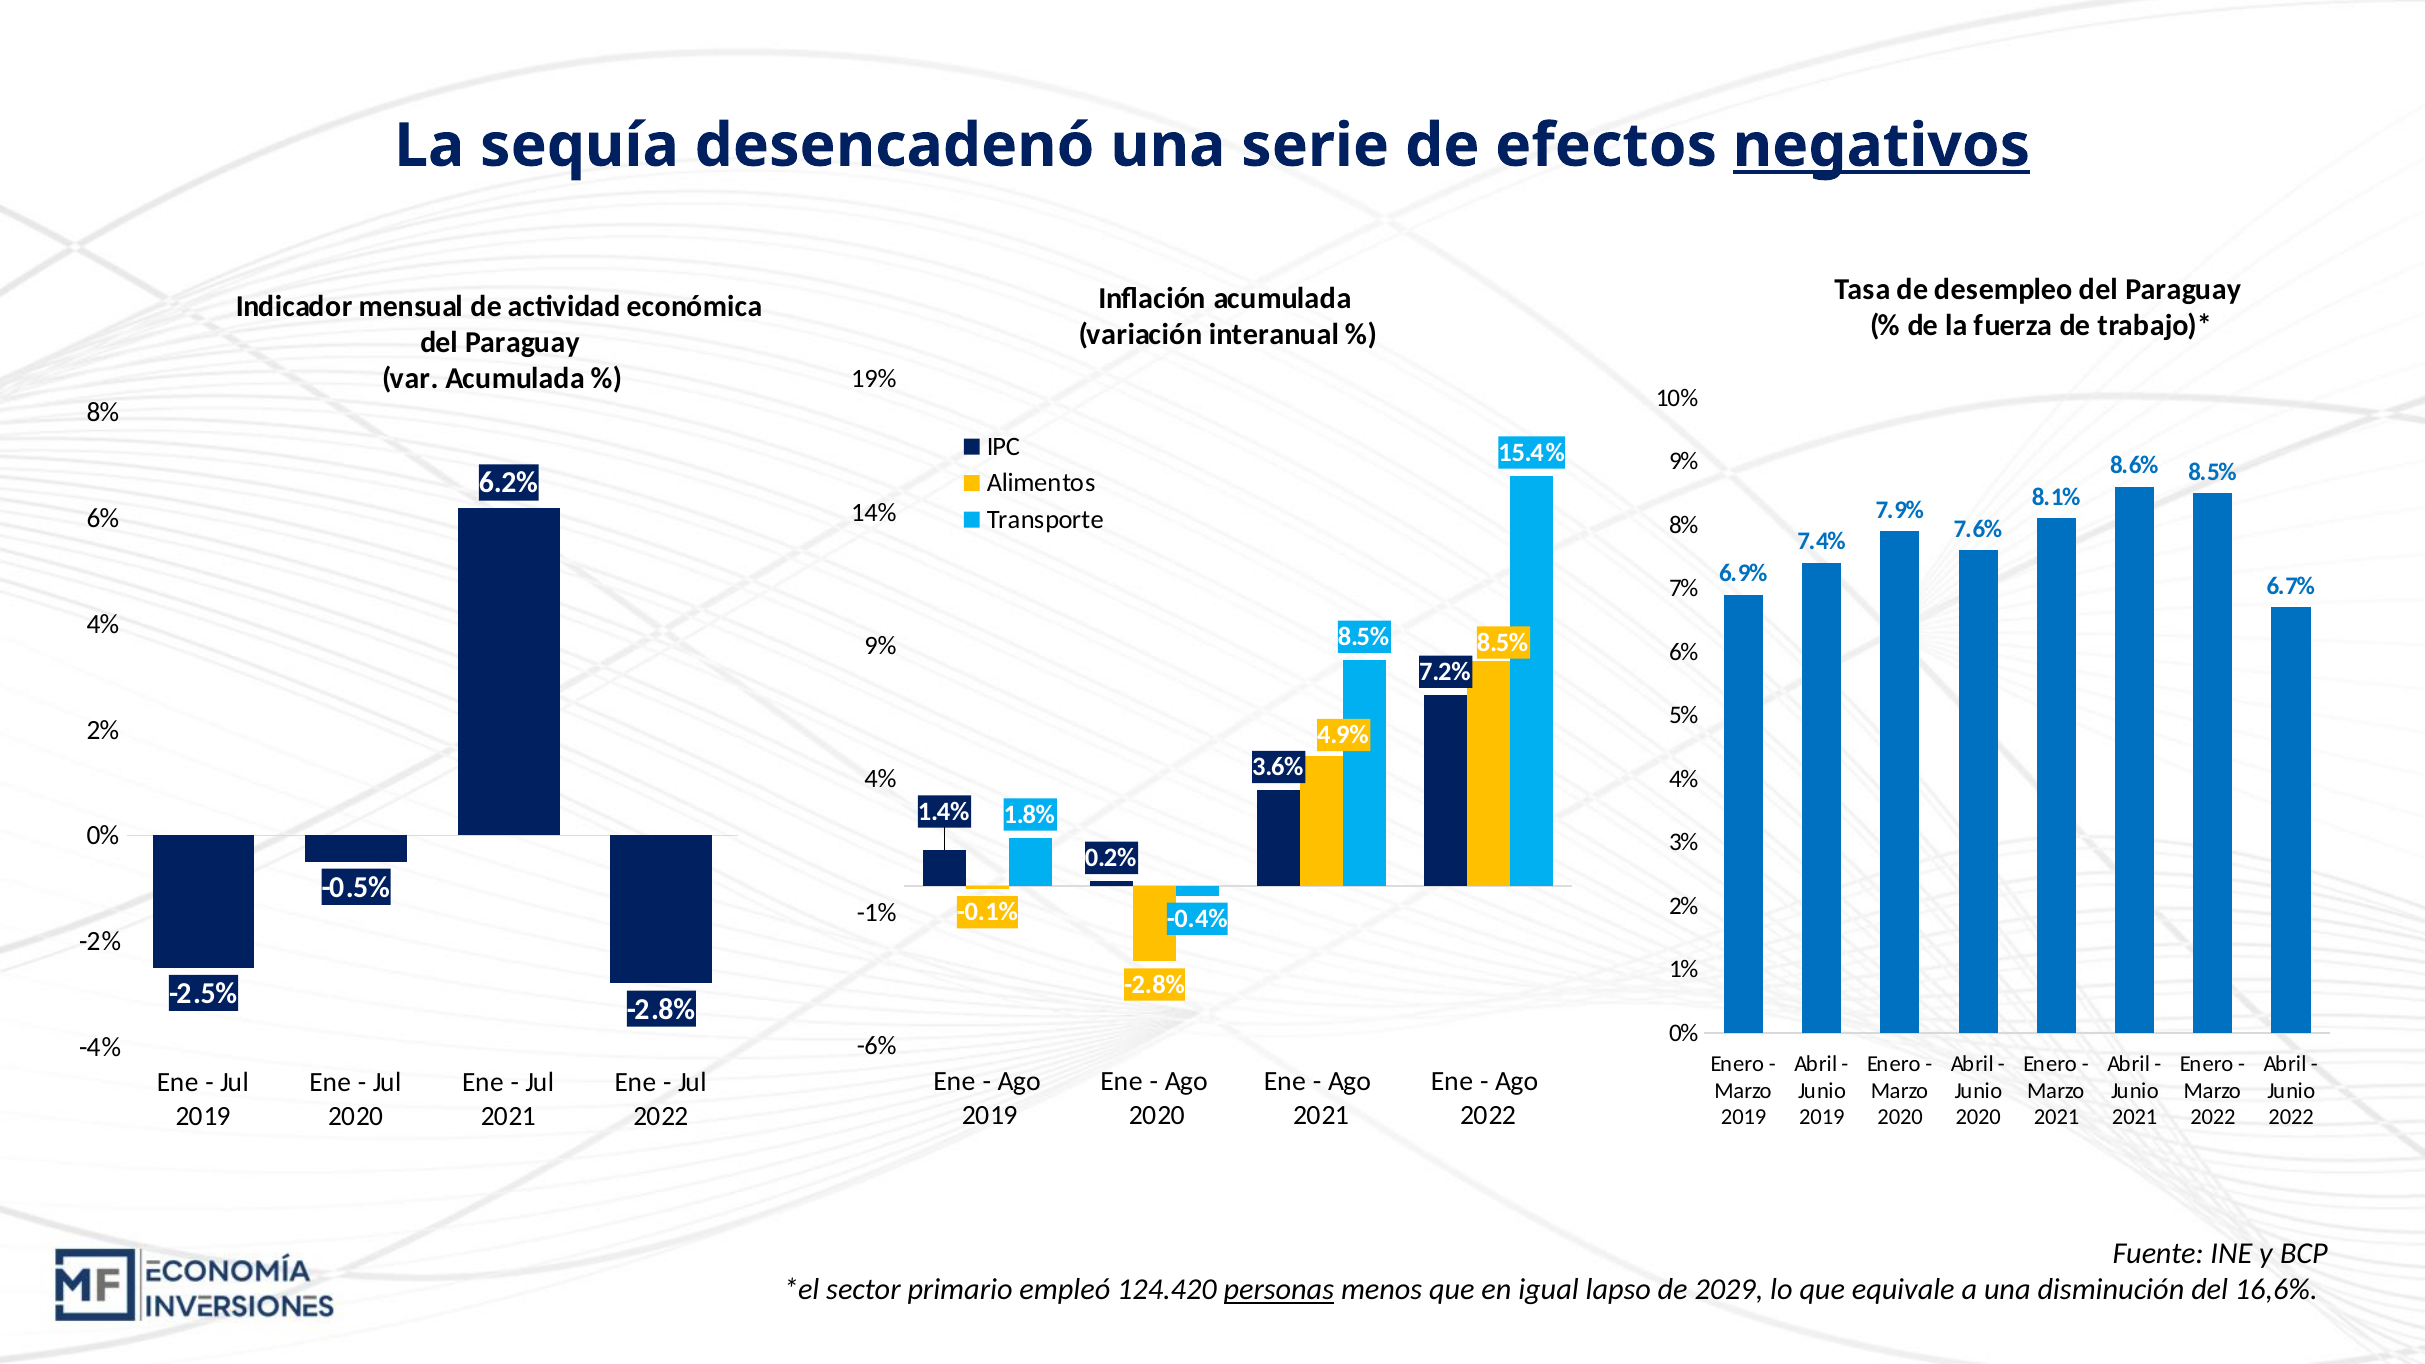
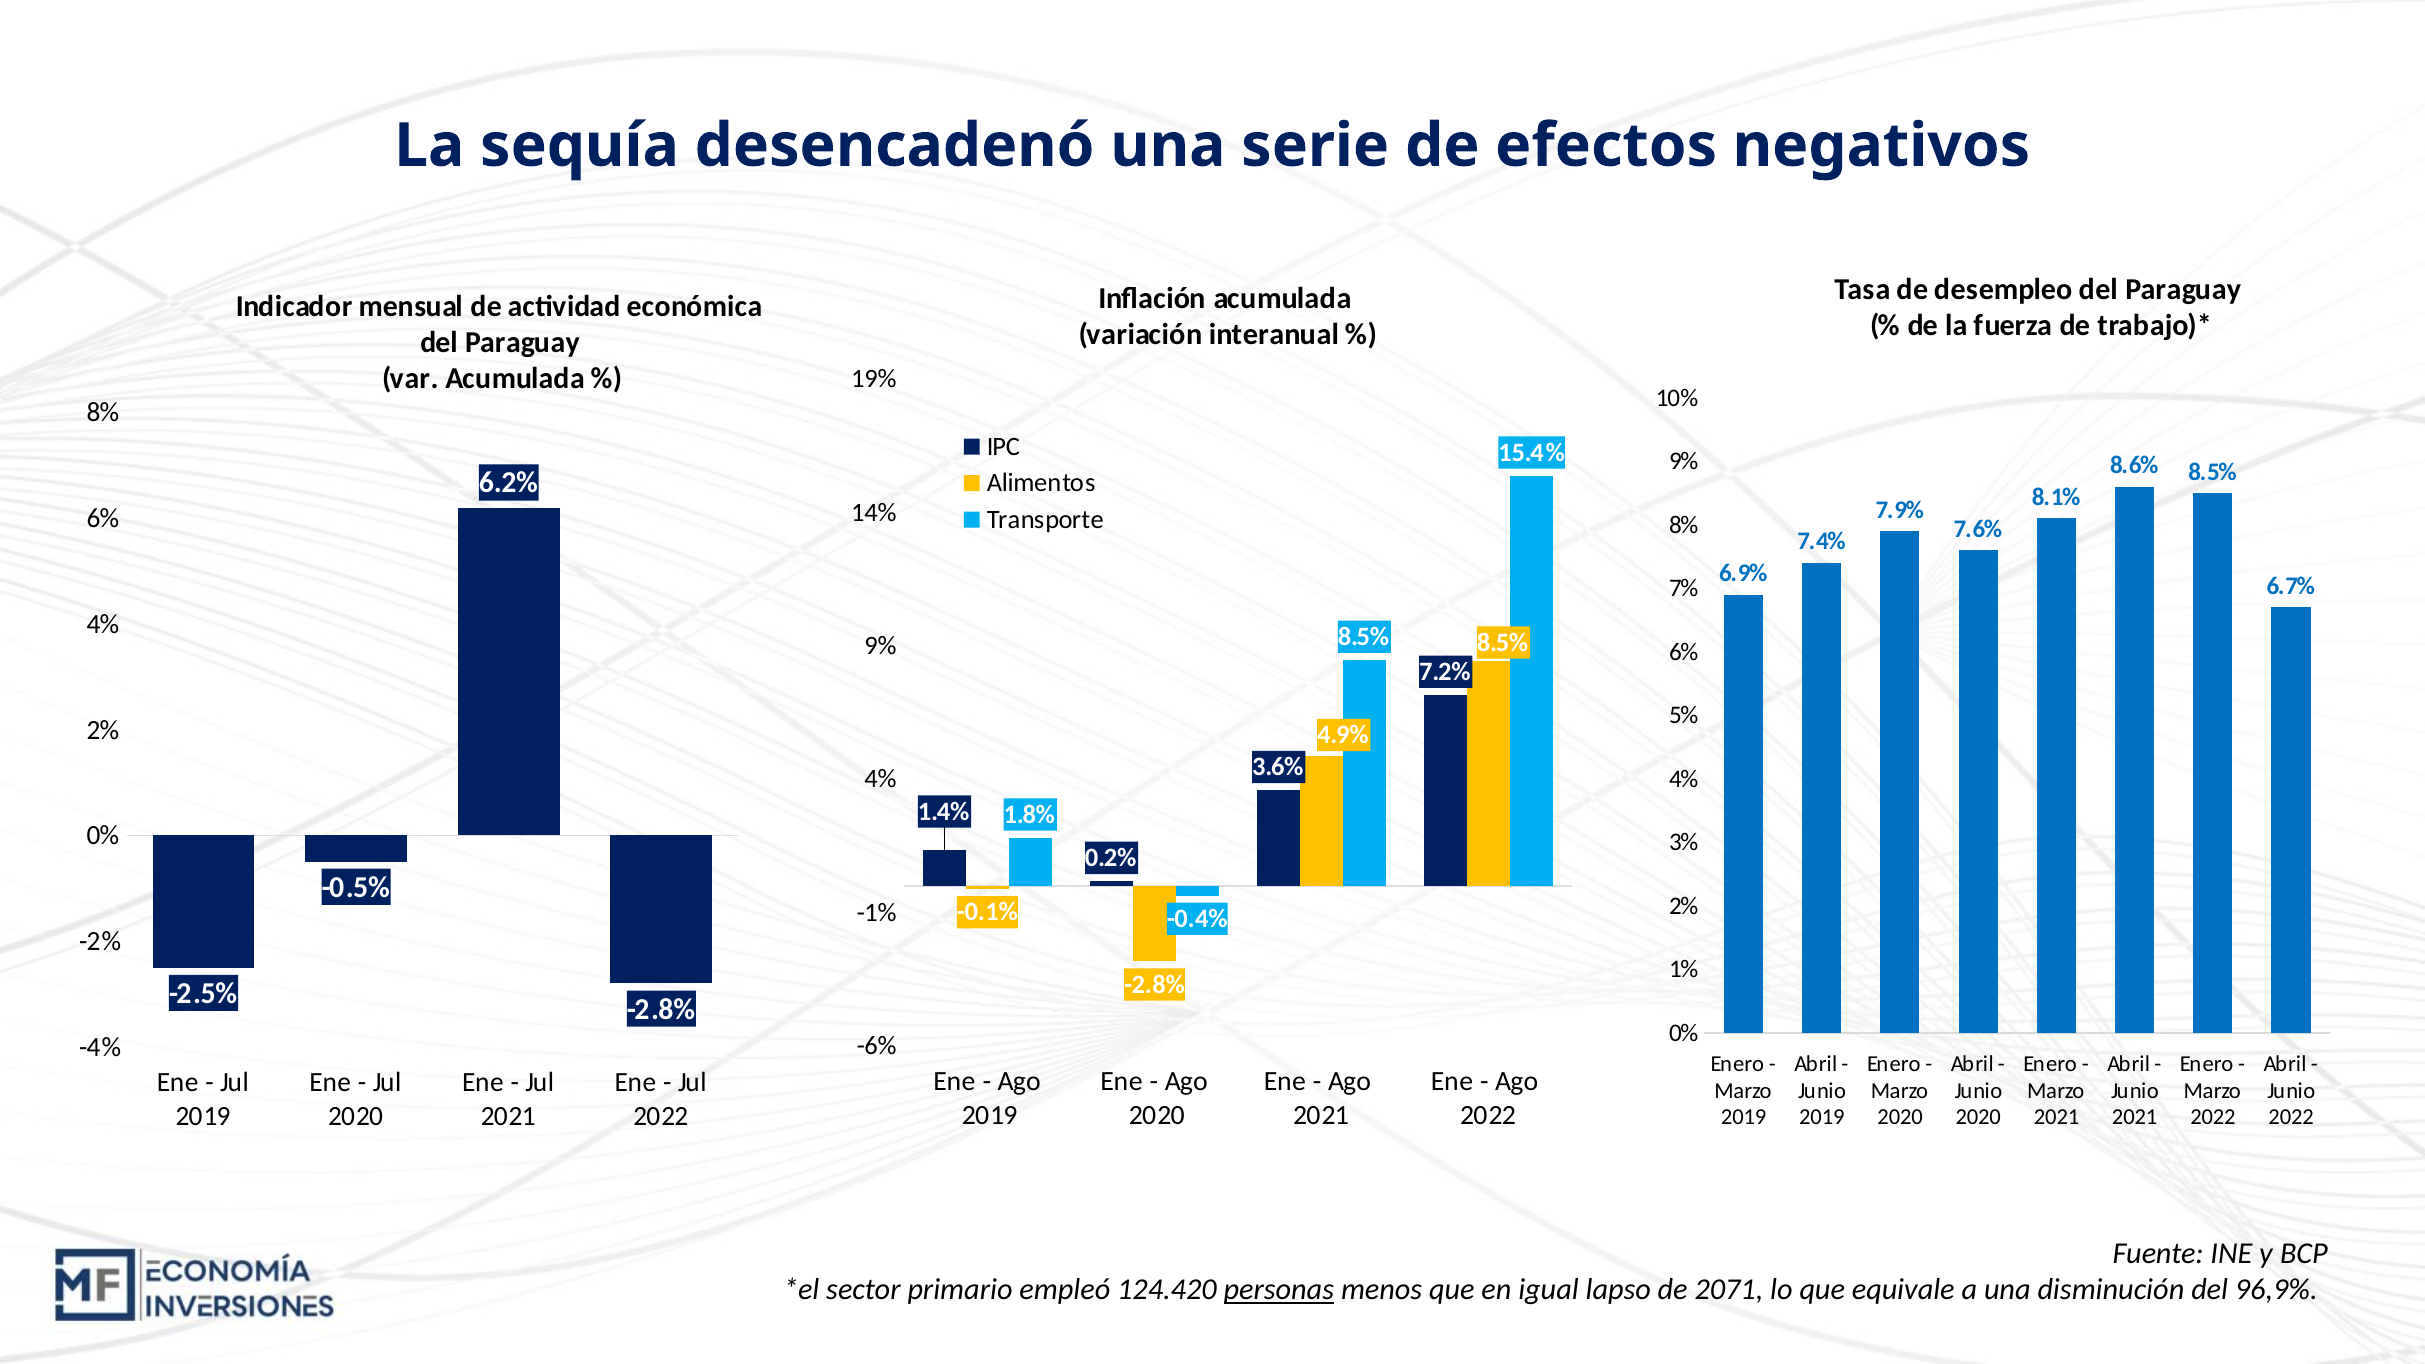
negativos underline: present -> none
2029: 2029 -> 2071
16,6%: 16,6% -> 96,9%
